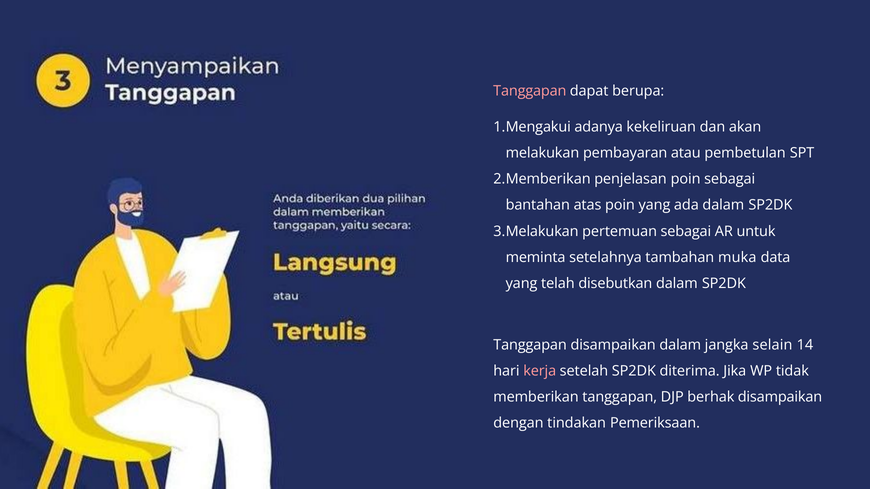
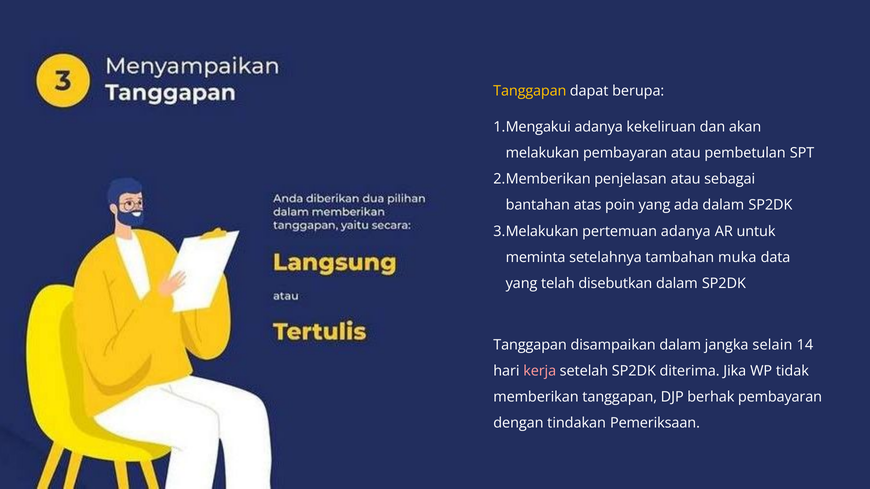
Tanggapan at (530, 91) colour: pink -> yellow
penjelasan poin: poin -> atau
pertemuan sebagai: sebagai -> adanya
berhak disampaikan: disampaikan -> pembayaran
